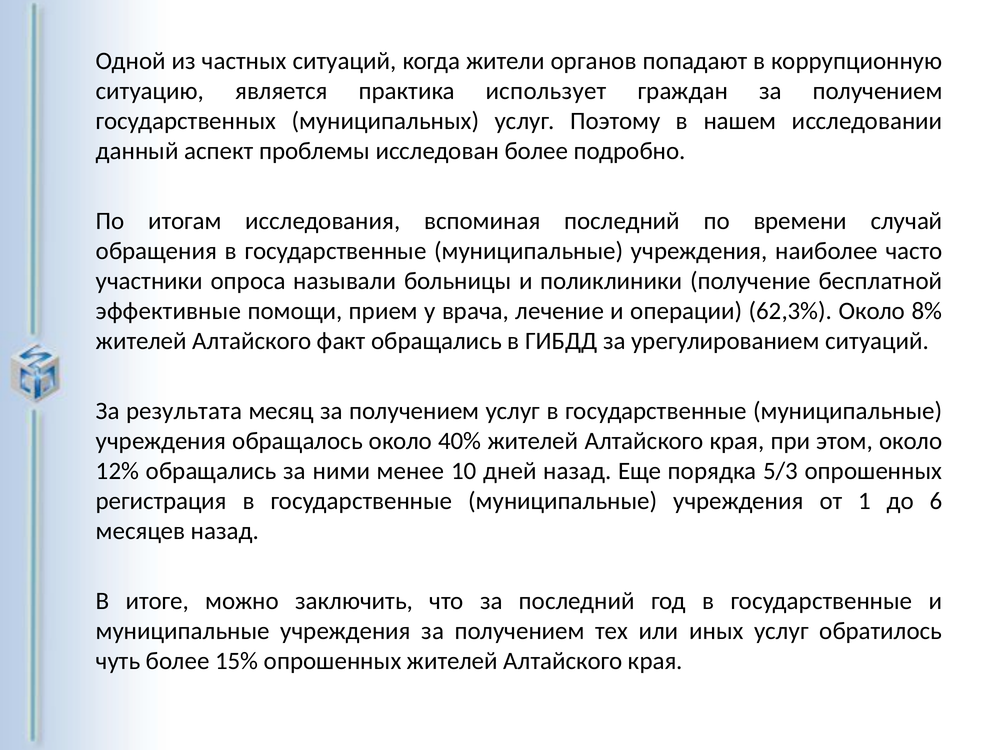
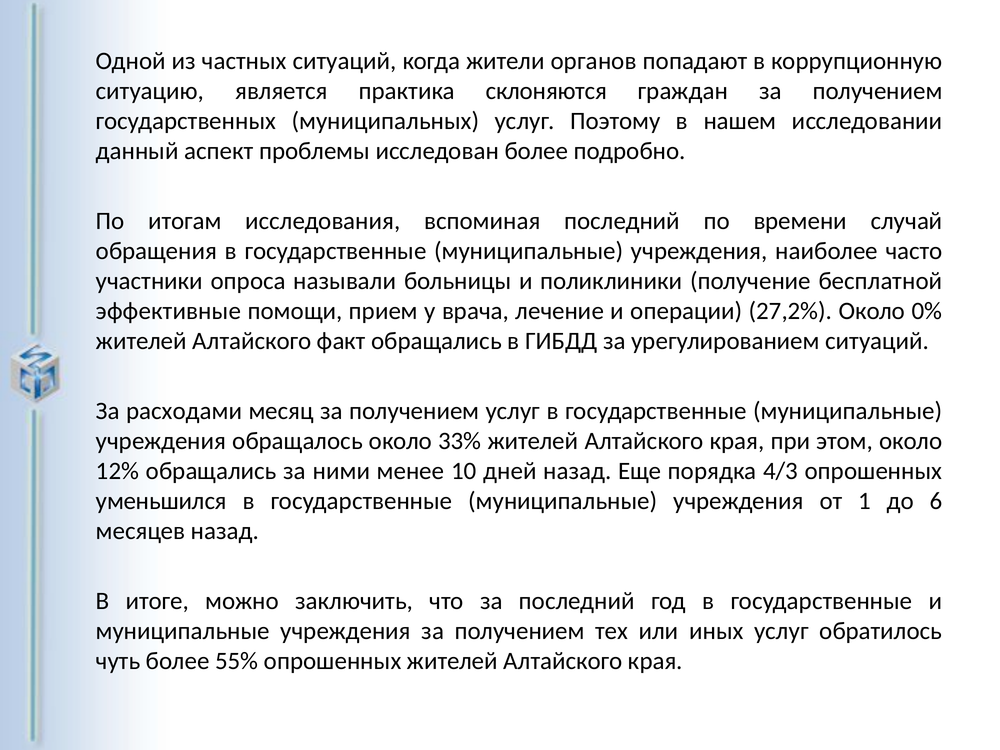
использует: использует -> склоняются
62,3%: 62,3% -> 27,2%
8%: 8% -> 0%
результата: результата -> расходами
40%: 40% -> 33%
5/3: 5/3 -> 4/3
регистрация: регистрация -> уменьшился
15%: 15% -> 55%
